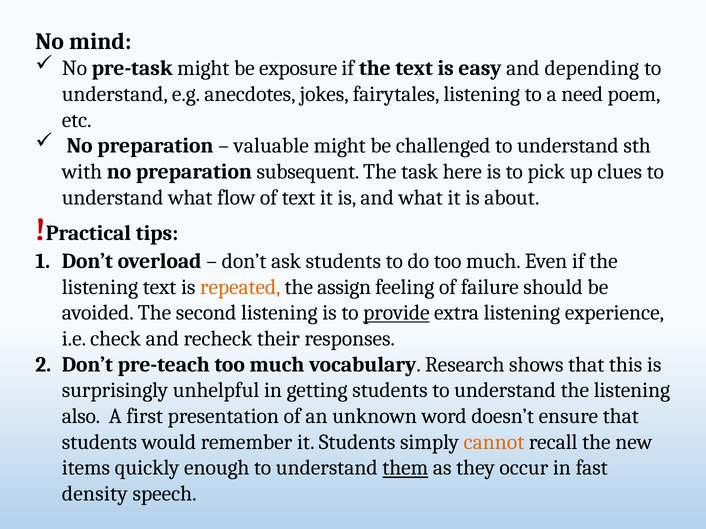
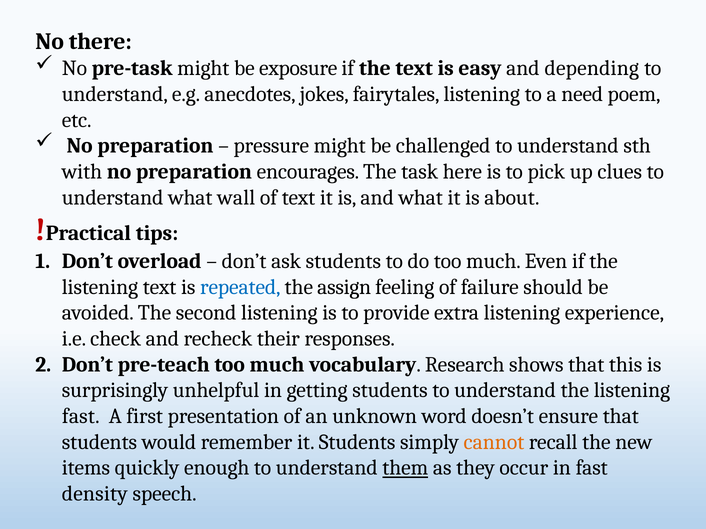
mind: mind -> there
valuable: valuable -> pressure
subsequent: subsequent -> encourages
flow: flow -> wall
repeated colour: orange -> blue
provide underline: present -> none
also at (81, 417): also -> fast
